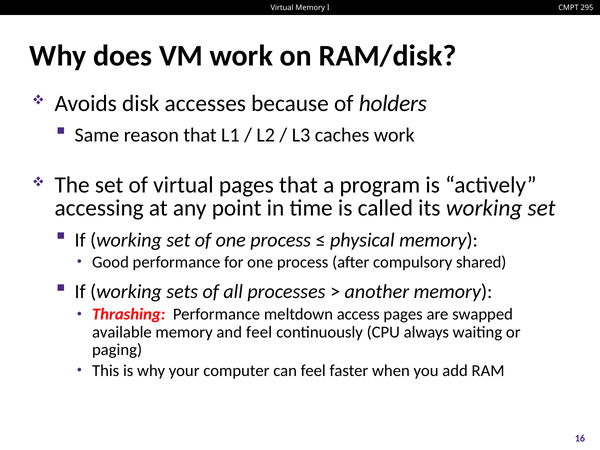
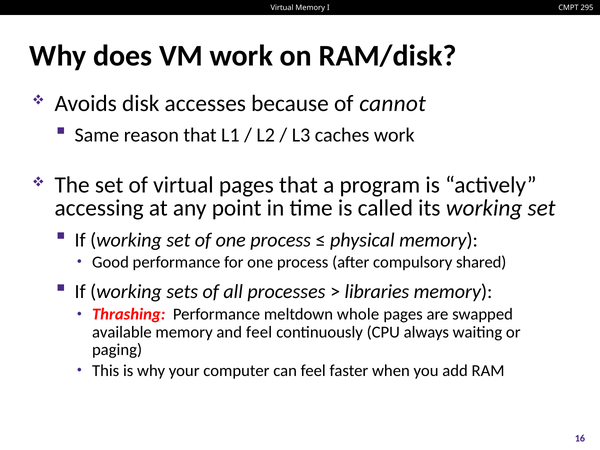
holders: holders -> cannot
another: another -> libraries
access: access -> whole
